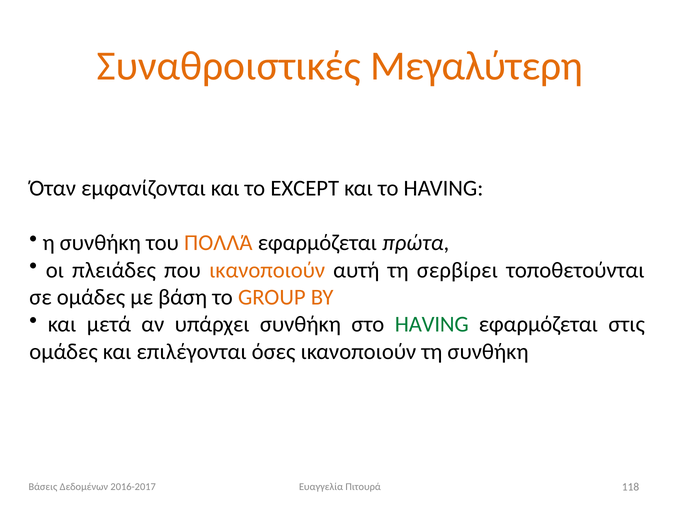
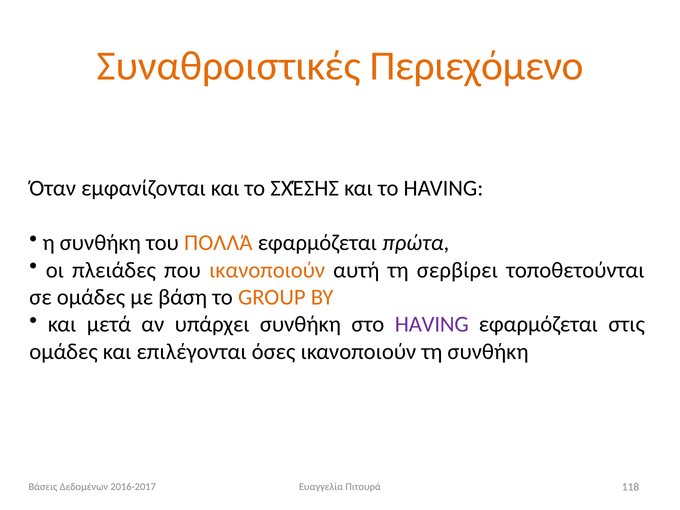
Μεγαλύτερη: Μεγαλύτερη -> Περιεχόμενο
EXCEPT: EXCEPT -> ΣΧΈΣΗΣ
HAVING at (432, 325) colour: green -> purple
